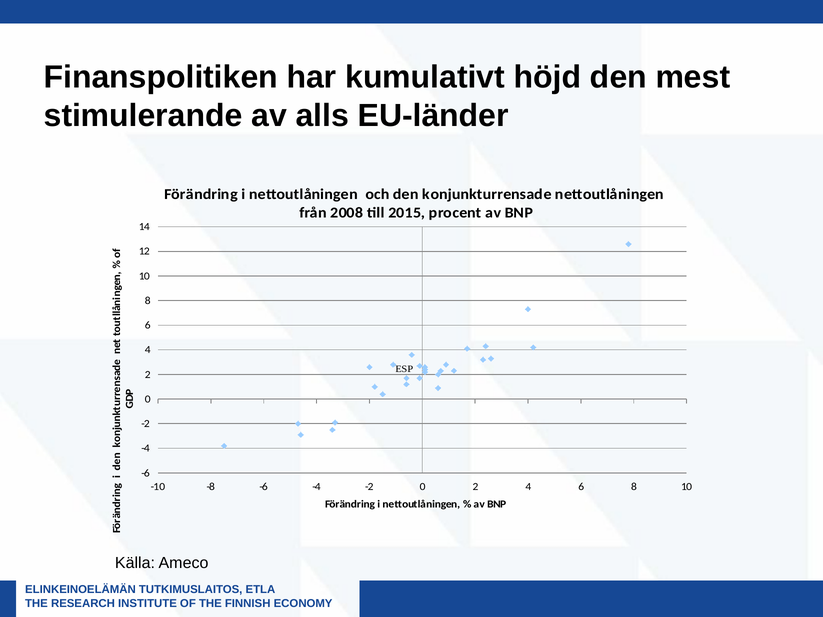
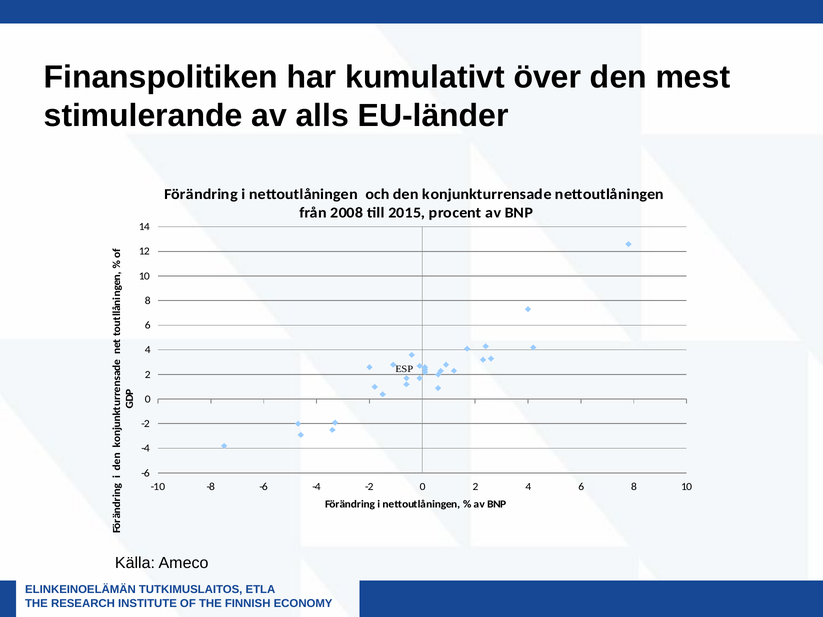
höjd: höjd -> över
